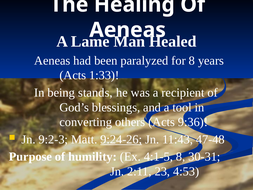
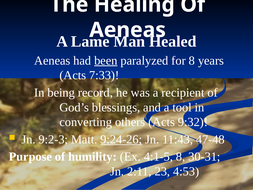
been underline: none -> present
1:33: 1:33 -> 7:33
stands: stands -> record
9:36: 9:36 -> 9:32
